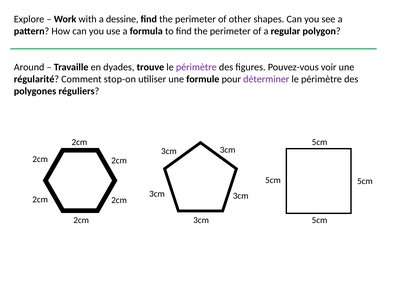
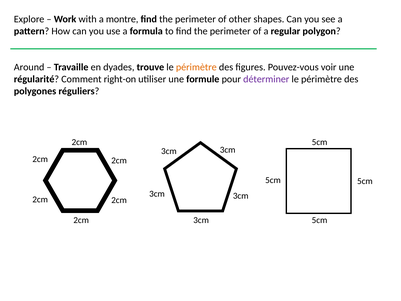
dessine: dessine -> montre
périmètre at (196, 67) colour: purple -> orange
stop-on: stop-on -> right-on
